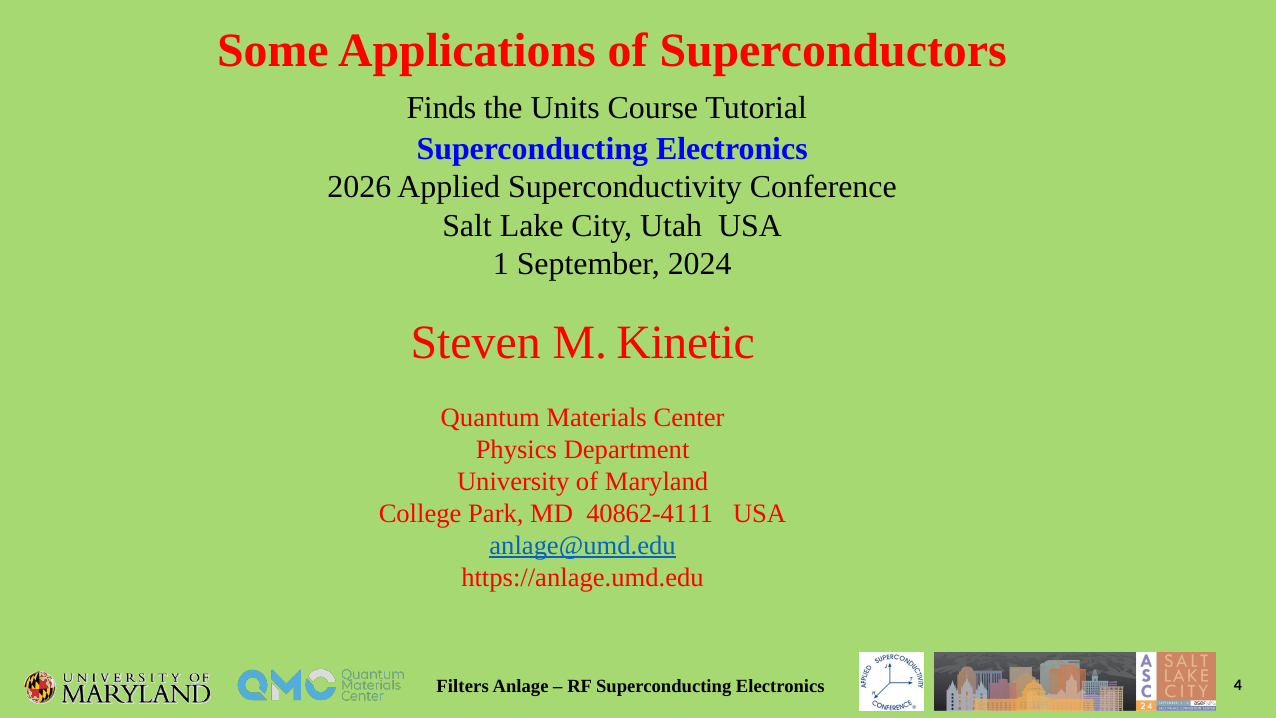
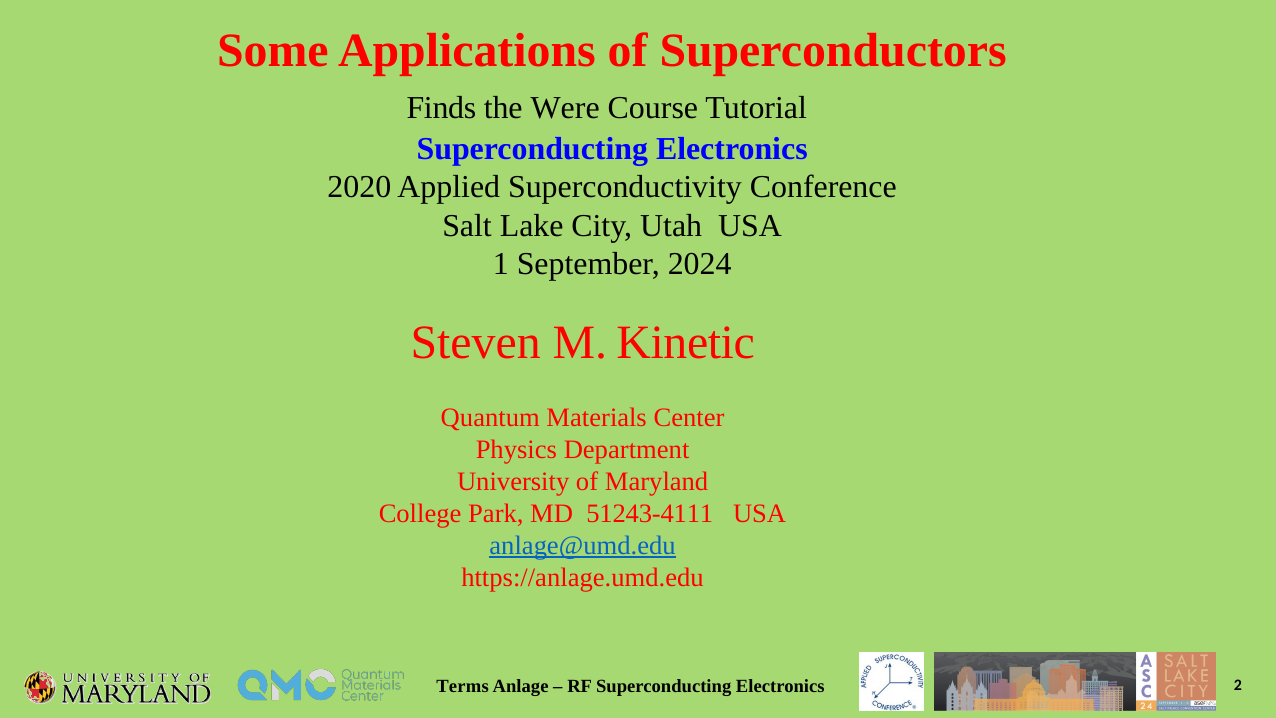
Units: Units -> Were
2026: 2026 -> 2020
40862-4111: 40862-4111 -> 51243-4111
Filters: Filters -> Terms
4: 4 -> 2
